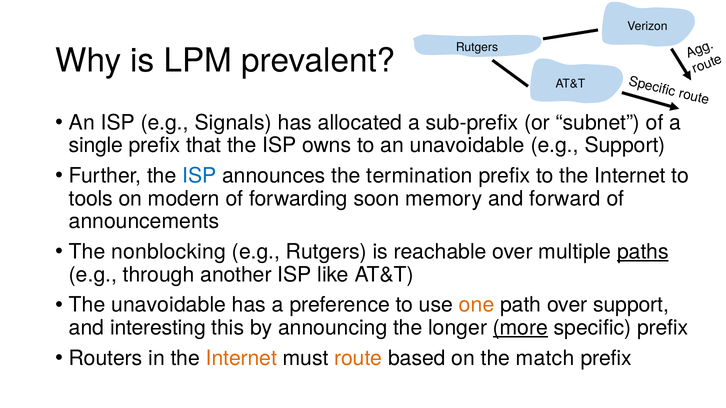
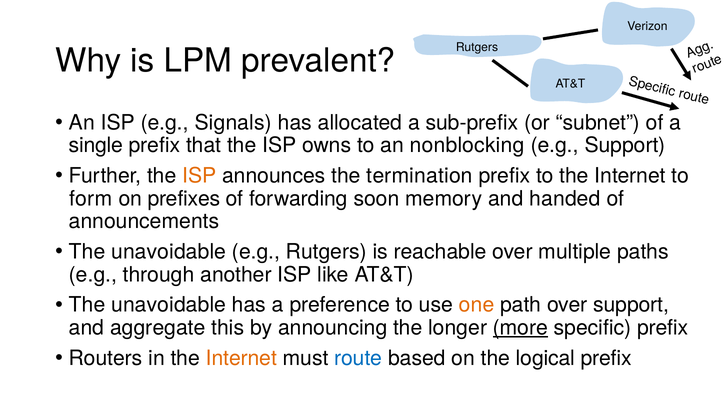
an unavoidable: unavoidable -> nonblocking
ISP at (199, 176) colour: blue -> orange
tools: tools -> form
modern: modern -> prefixes
forward: forward -> handed
nonblocking at (169, 252): nonblocking -> unavoidable
paths underline: present -> none
interesting: interesting -> aggregate
route colour: orange -> blue
match: match -> logical
